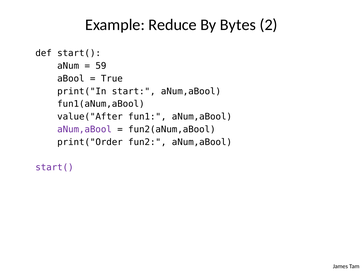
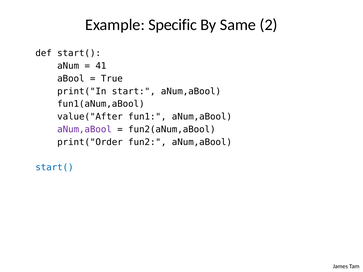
Reduce: Reduce -> Specific
Bytes: Bytes -> Same
59: 59 -> 41
start( at (54, 168) colour: purple -> blue
